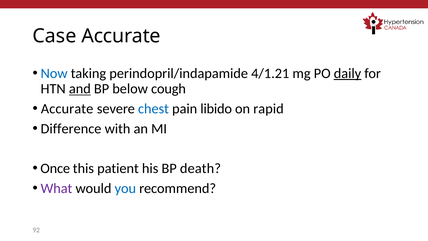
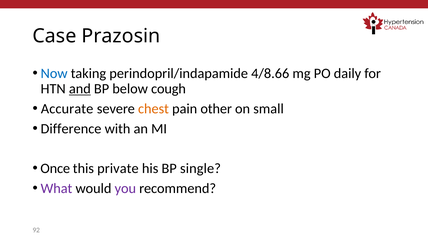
Case Accurate: Accurate -> Prazosin
4/1.21: 4/1.21 -> 4/8.66
daily underline: present -> none
chest colour: blue -> orange
libido: libido -> other
rapid: rapid -> small
patient: patient -> private
death: death -> single
you colour: blue -> purple
